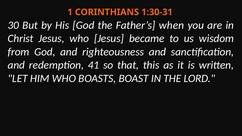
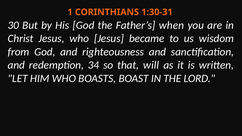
41: 41 -> 34
this: this -> will
